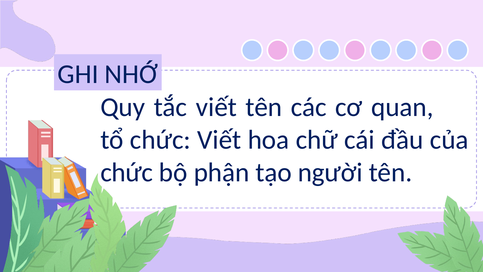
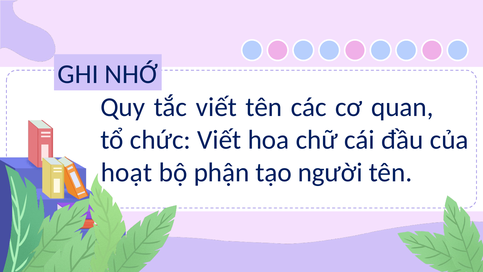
chức at (127, 172): chức -> hoạt
